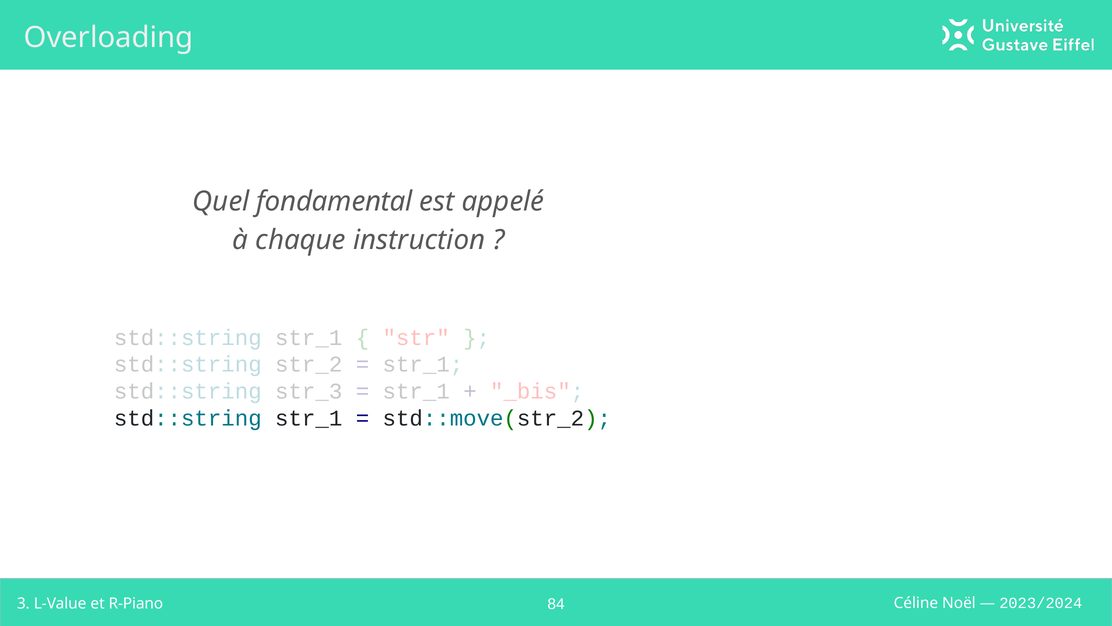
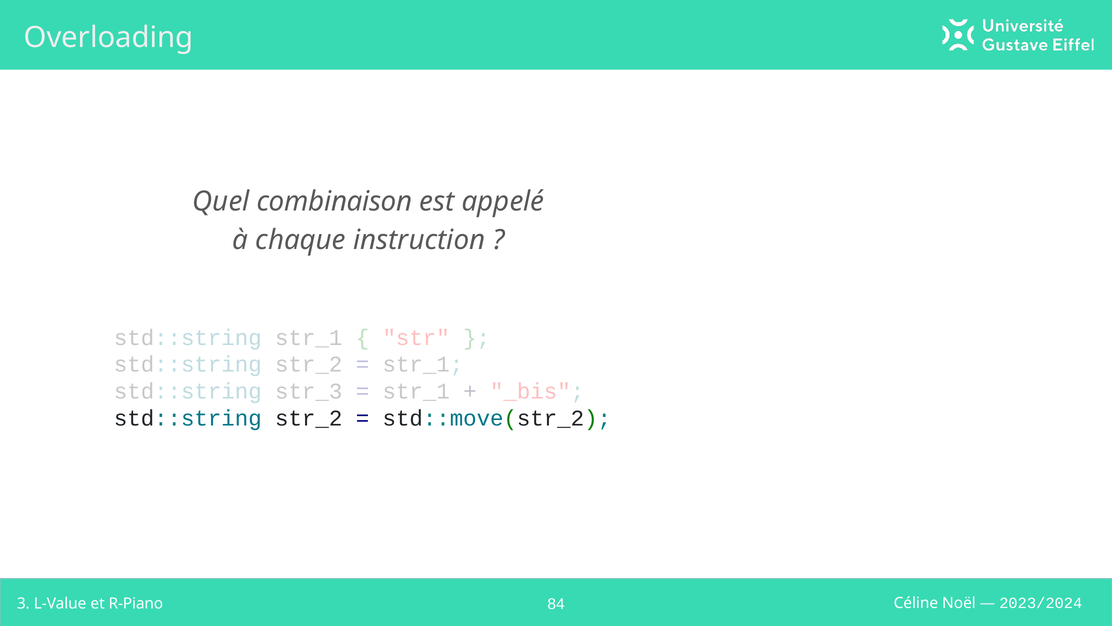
fondamental: fondamental -> combinaison
str_1 at (309, 418): str_1 -> str_2
